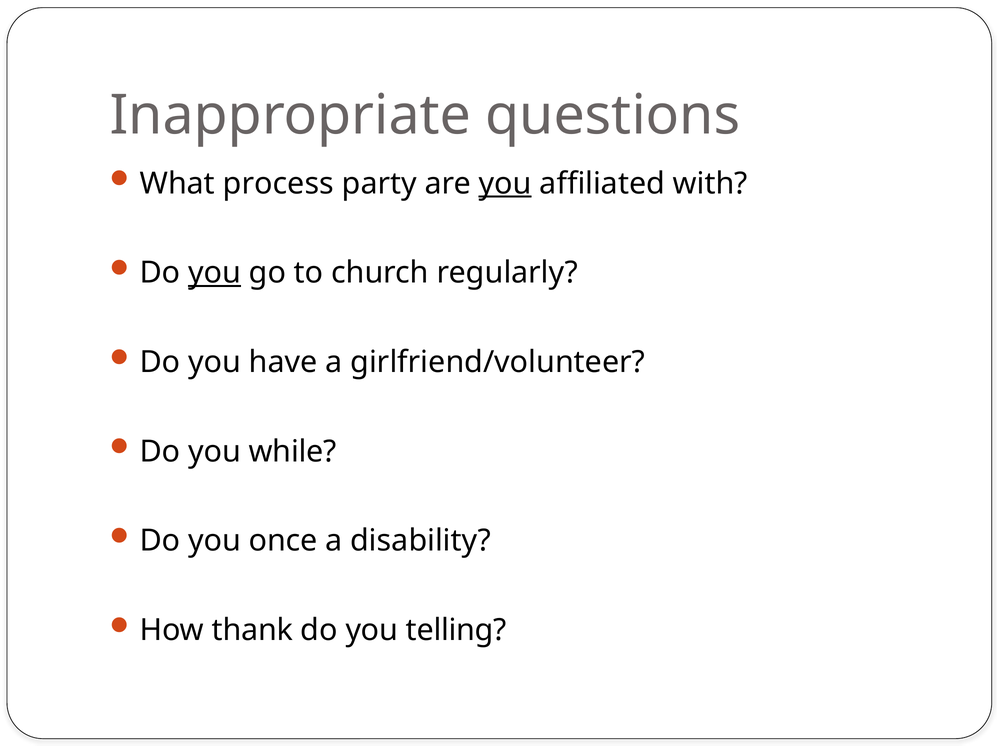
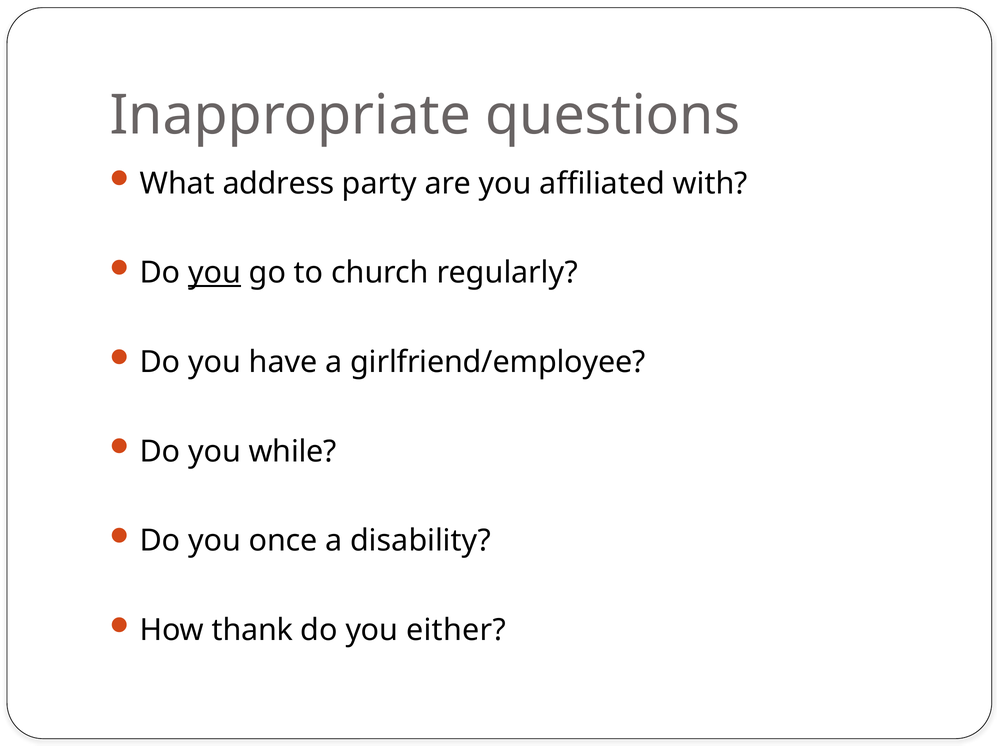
process: process -> address
you at (505, 184) underline: present -> none
girlfriend/volunteer: girlfriend/volunteer -> girlfriend/employee
telling: telling -> either
